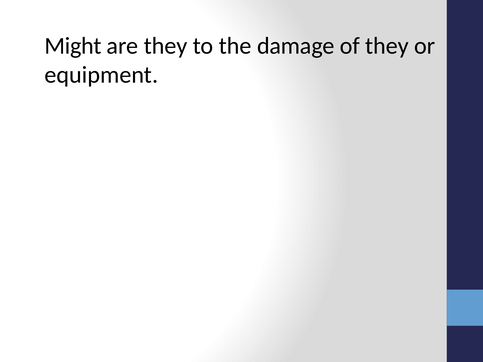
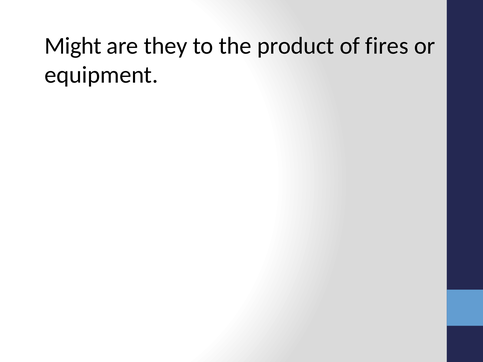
damage: damage -> product
of they: they -> fires
